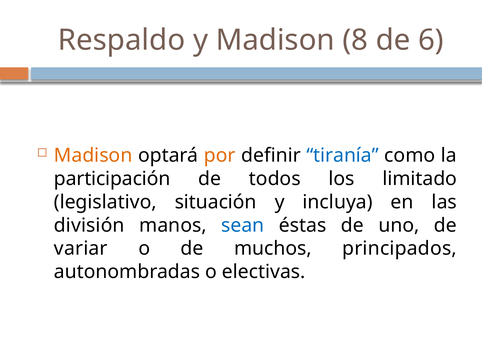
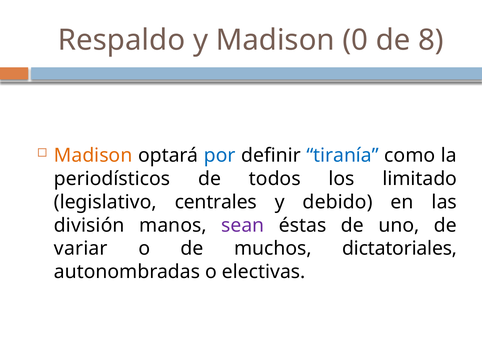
8: 8 -> 0
6: 6 -> 8
por colour: orange -> blue
participación: participación -> periodísticos
situación: situación -> centrales
incluya: incluya -> debido
sean colour: blue -> purple
principados: principados -> dictatoriales
